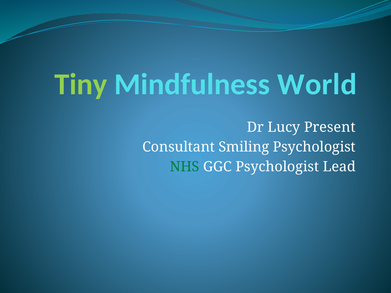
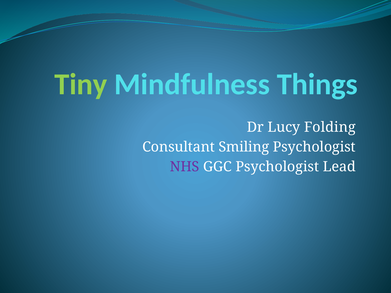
World: World -> Things
Present: Present -> Folding
NHS colour: green -> purple
